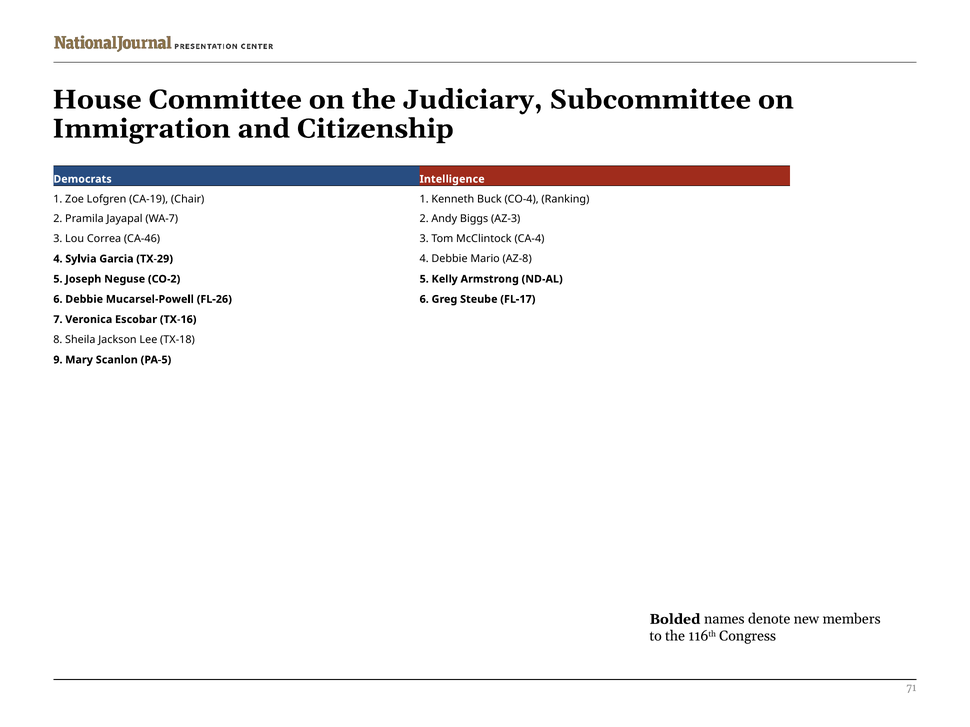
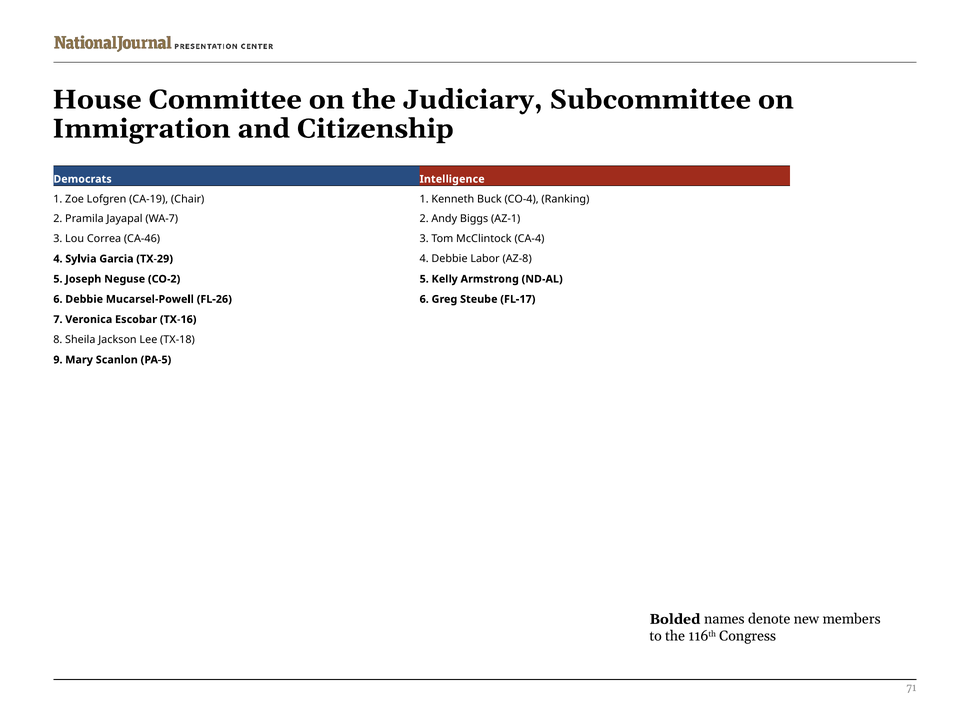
AZ-3: AZ-3 -> AZ-1
Mario: Mario -> Labor
